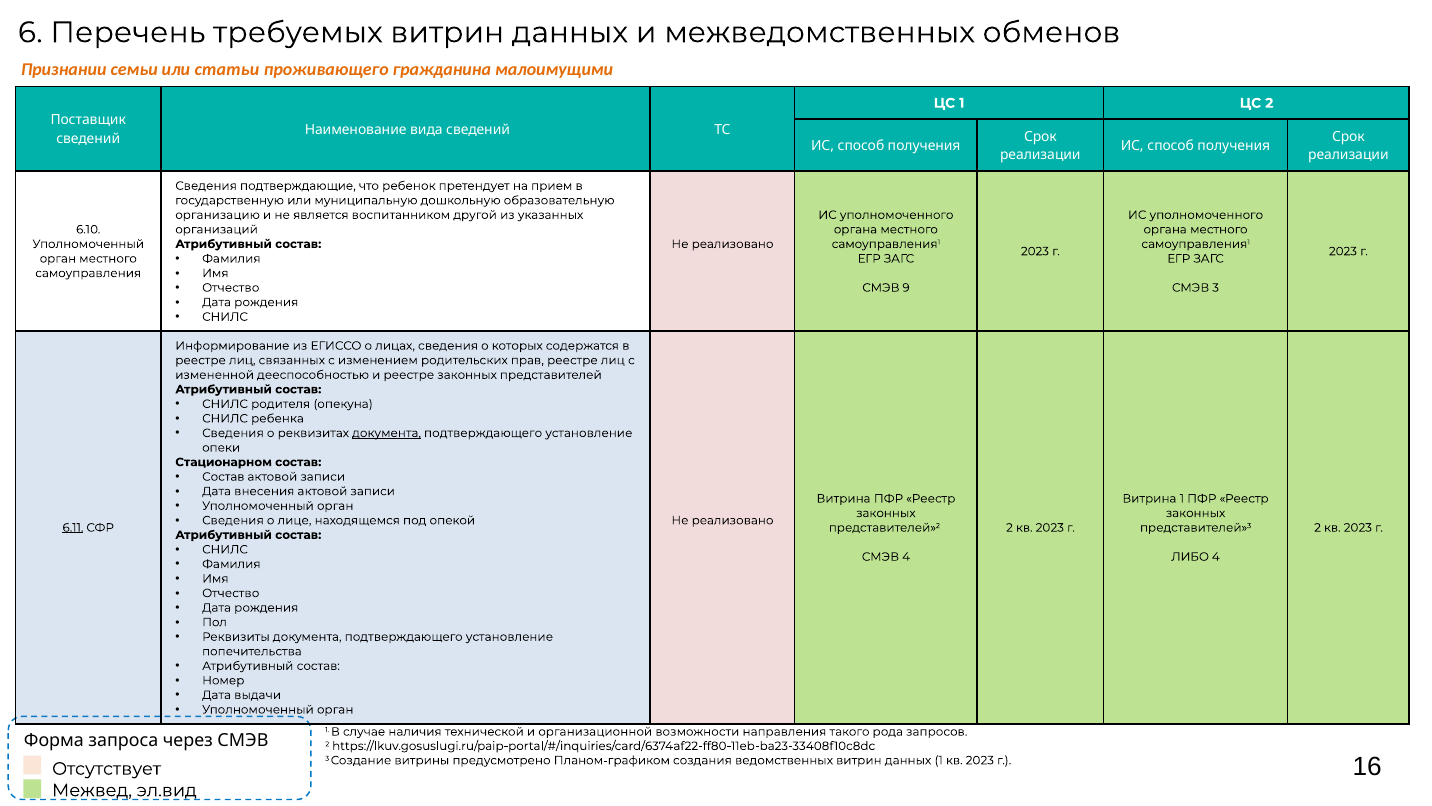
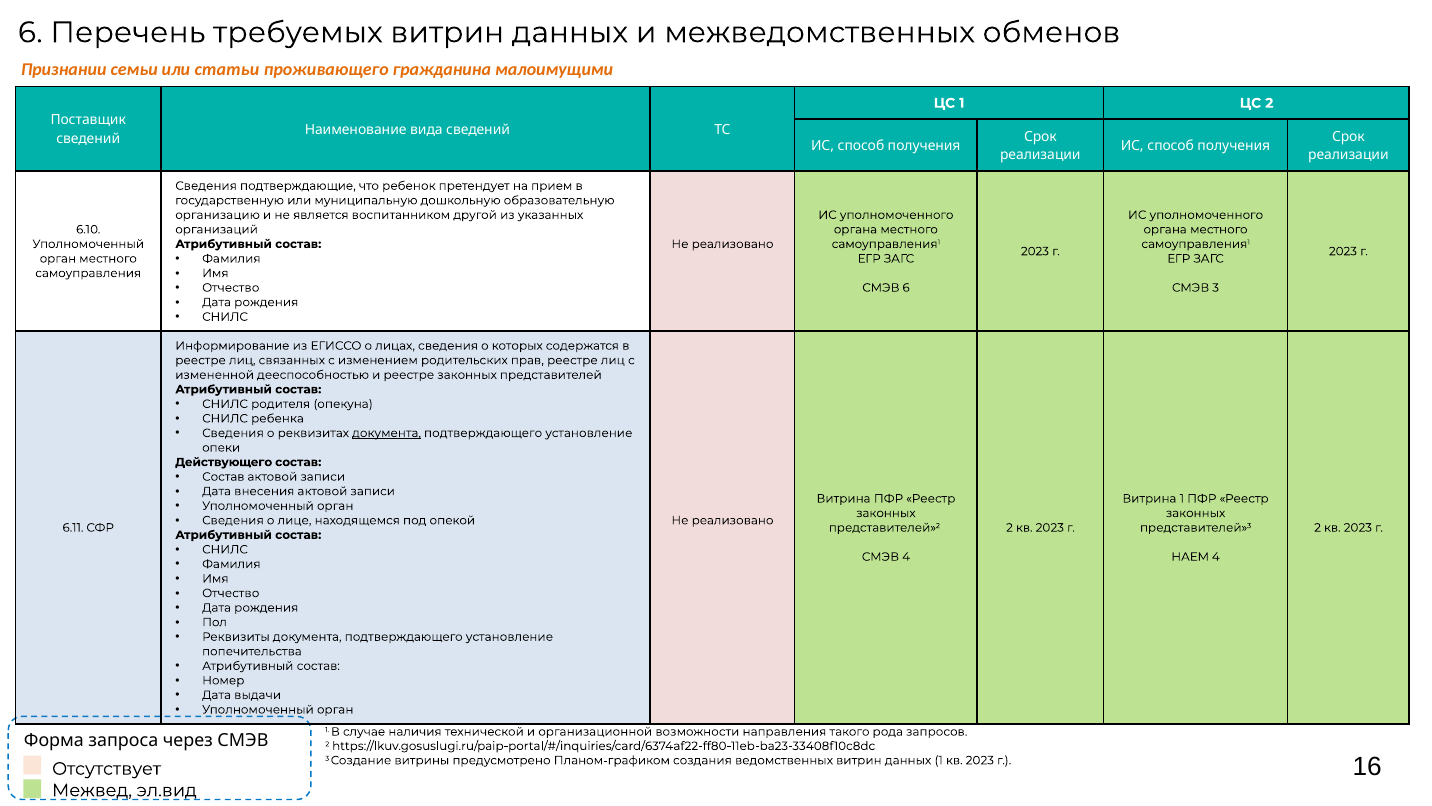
СМЭВ 9: 9 -> 6
Стационарном: Стационарном -> Действующего
6.11 underline: present -> none
ЛИБО: ЛИБО -> НАЕМ
